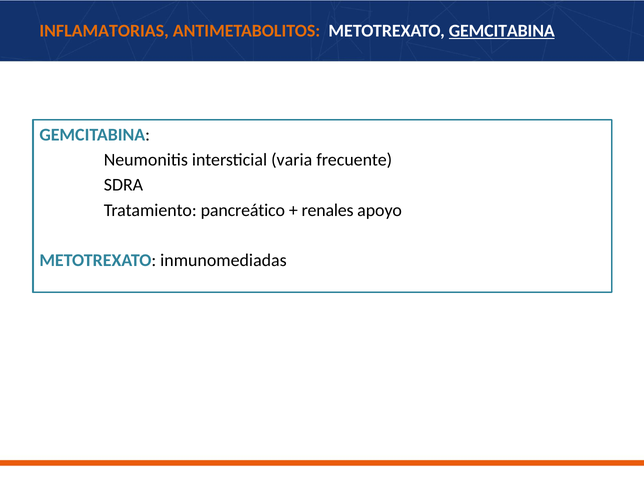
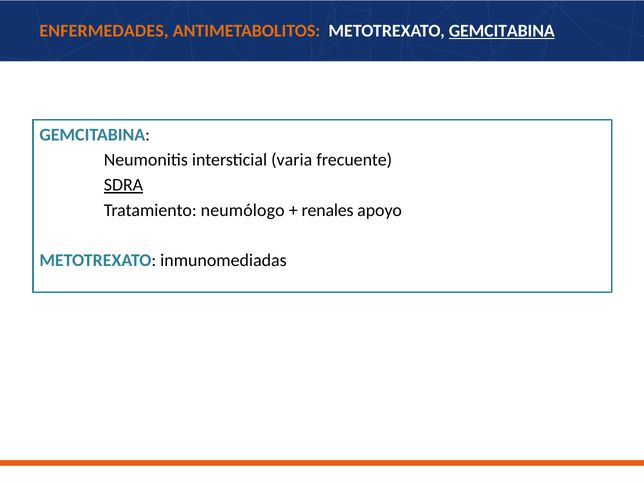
INFLAMATORIAS: INFLAMATORIAS -> ENFERMEDADES
SDRA underline: none -> present
pancreático: pancreático -> neumólogo
